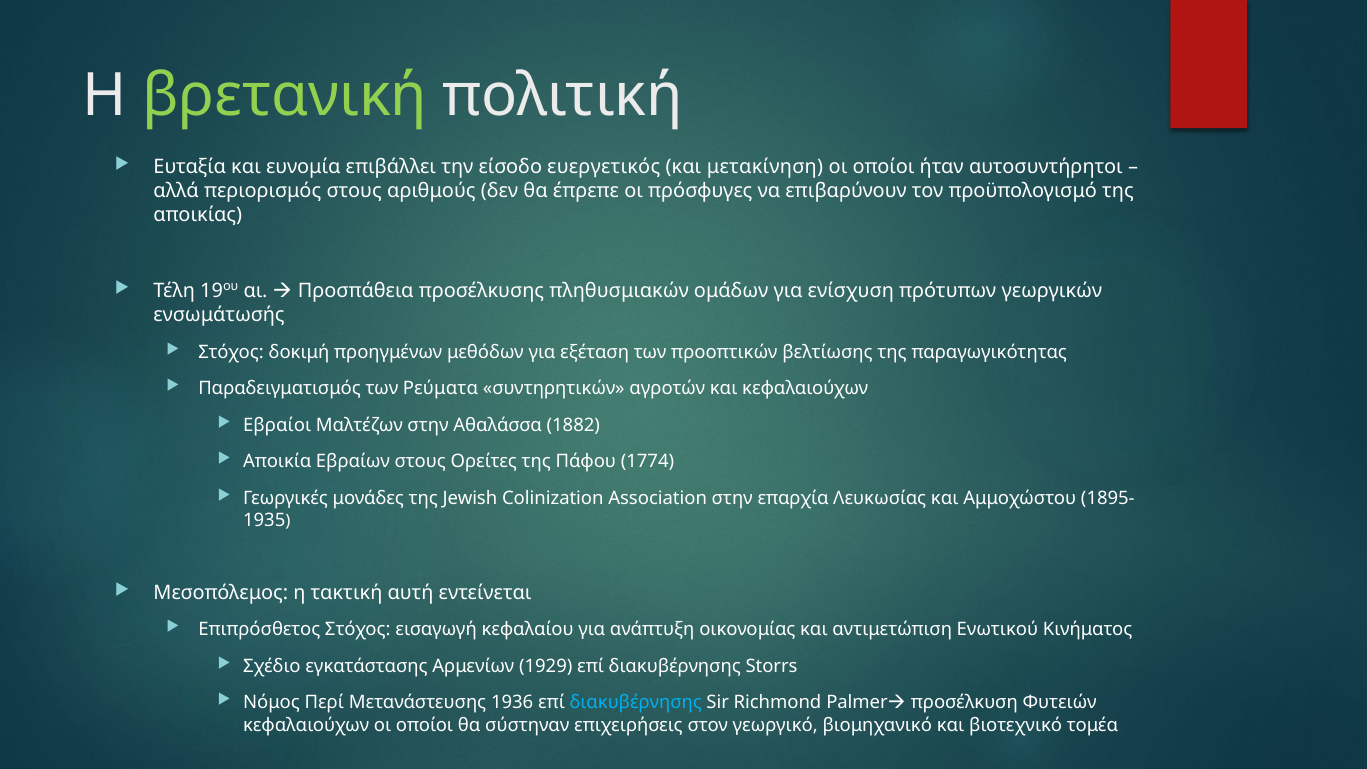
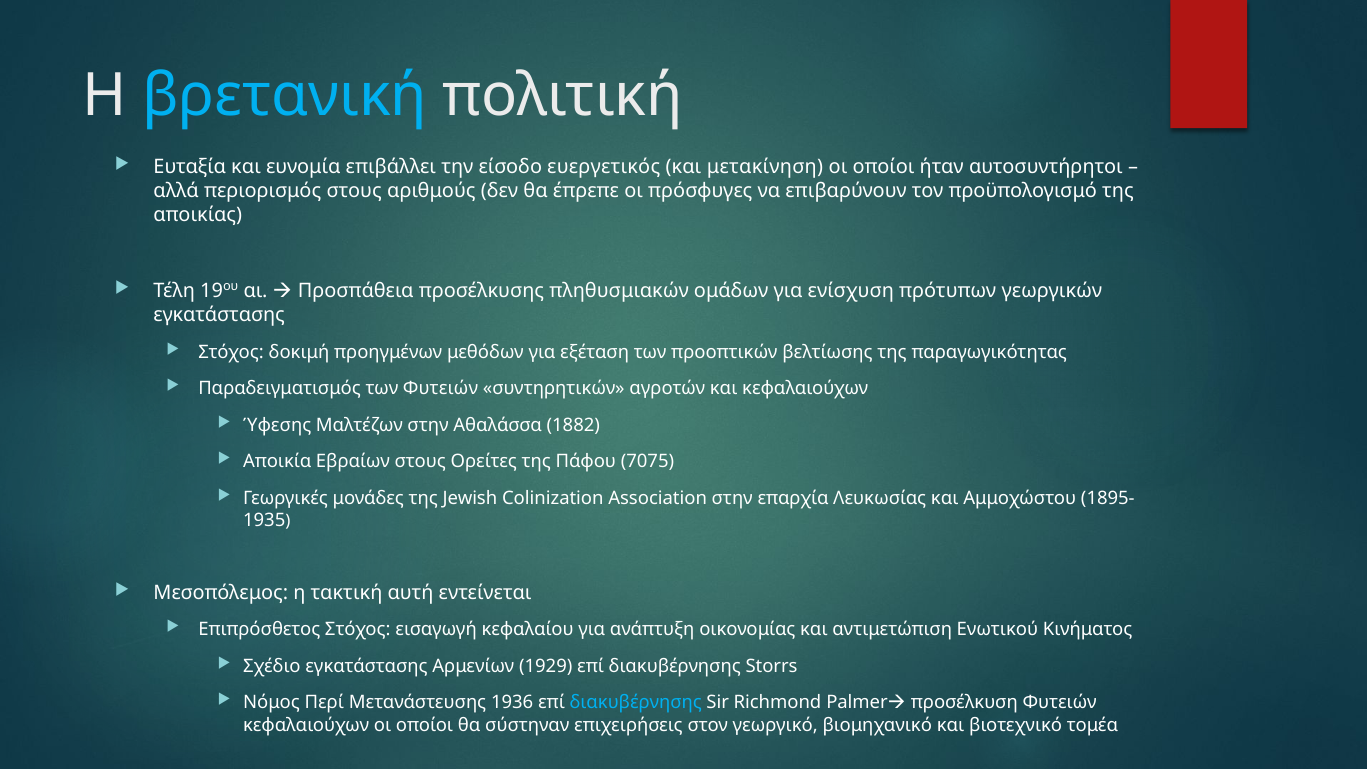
βρετανική colour: light green -> light blue
ενσωμάτωσής at (219, 315): ενσωμάτωσής -> εγκατάστασης
των Ρεύματα: Ρεύματα -> Φυτειών
Εβραίοι: Εβραίοι -> Ύφεσης
1774: 1774 -> 7075
